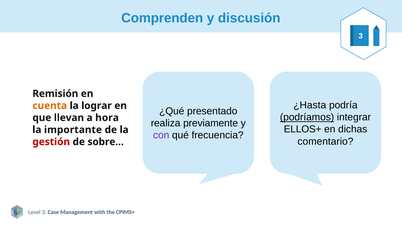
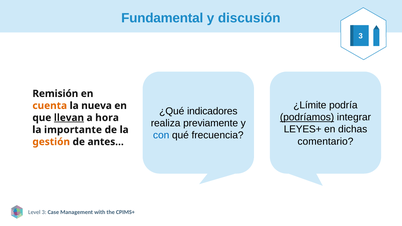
Comprenden: Comprenden -> Fundamental
¿Hasta: ¿Hasta -> ¿Límite
lograr: lograr -> nueva
presentado: presentado -> indicadores
llevan underline: none -> present
ELLOS+: ELLOS+ -> LEYES+
con colour: purple -> blue
gestión colour: red -> orange
sobre…: sobre… -> antes…
